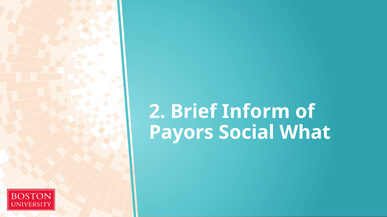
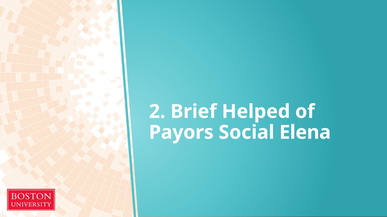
Inform: Inform -> Helped
What: What -> Elena
